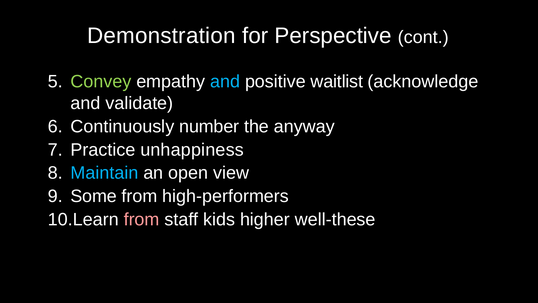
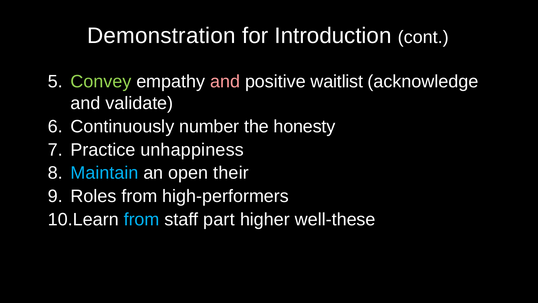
Perspective: Perspective -> Introduction
and at (225, 82) colour: light blue -> pink
anyway: anyway -> honesty
view: view -> their
Some: Some -> Roles
from at (142, 219) colour: pink -> light blue
kids: kids -> part
